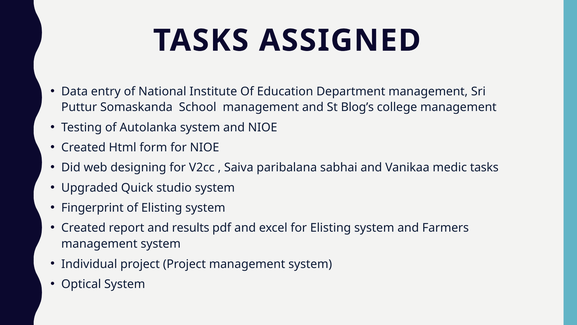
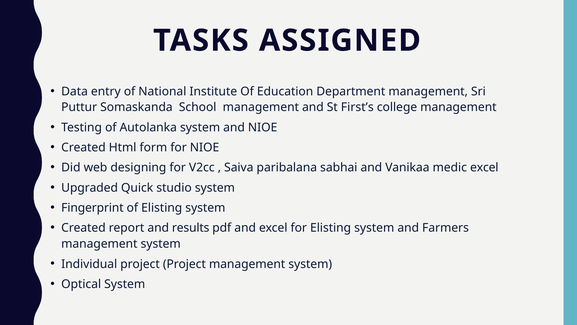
Blog’s: Blog’s -> First’s
medic tasks: tasks -> excel
